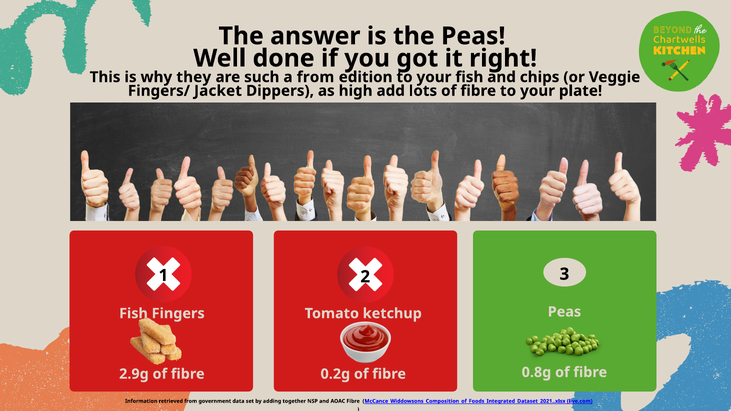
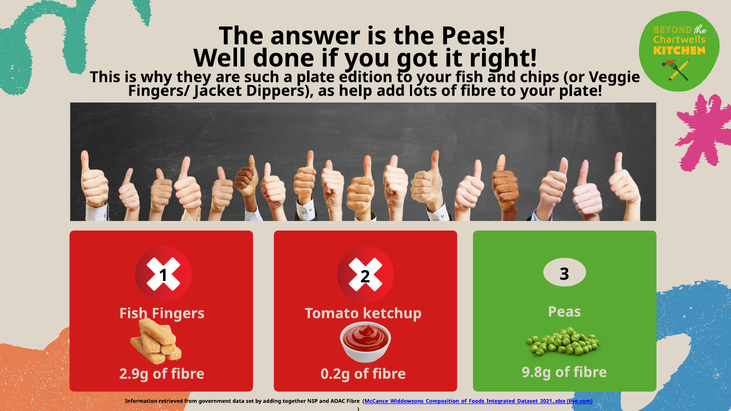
a from: from -> plate
high: high -> help
0.8g: 0.8g -> 9.8g
